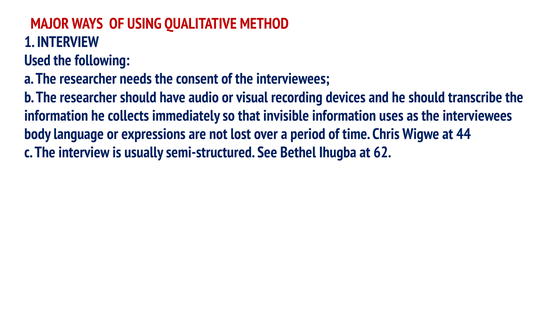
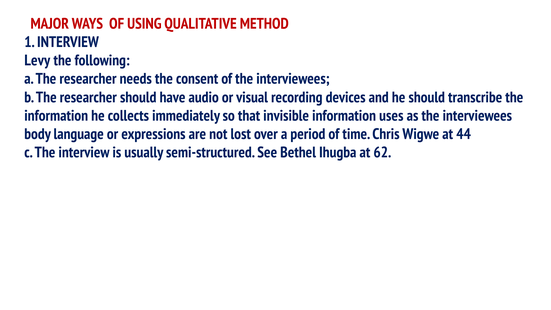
Used: Used -> Levy
